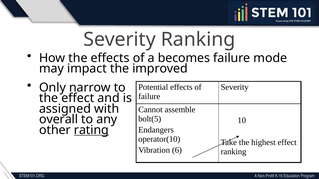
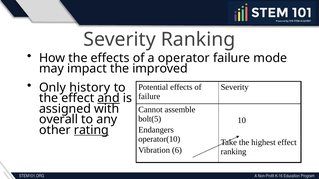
becomes: becomes -> operator
narrow: narrow -> history
and underline: none -> present
